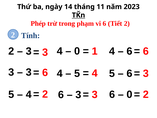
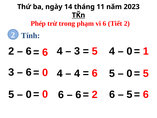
0 at (77, 51): 0 -> 3
3 at (29, 51): 3 -> 6
6 at (129, 51): 6 -> 0
1 at (95, 51): 1 -> 5
6 at (146, 51): 6 -> 1
3 at (45, 52): 3 -> 6
3 at (29, 72): 3 -> 6
6 at (45, 72): 6 -> 0
4 at (95, 73): 4 -> 6
5 at (77, 73): 5 -> 4
6 at (129, 73): 6 -> 0
3 at (146, 73): 3 -> 5
2 at (45, 94): 2 -> 0
4 at (29, 94): 4 -> 0
0 at (130, 94): 0 -> 5
2 at (146, 94): 2 -> 6
3 at (95, 94): 3 -> 2
3 at (78, 95): 3 -> 6
